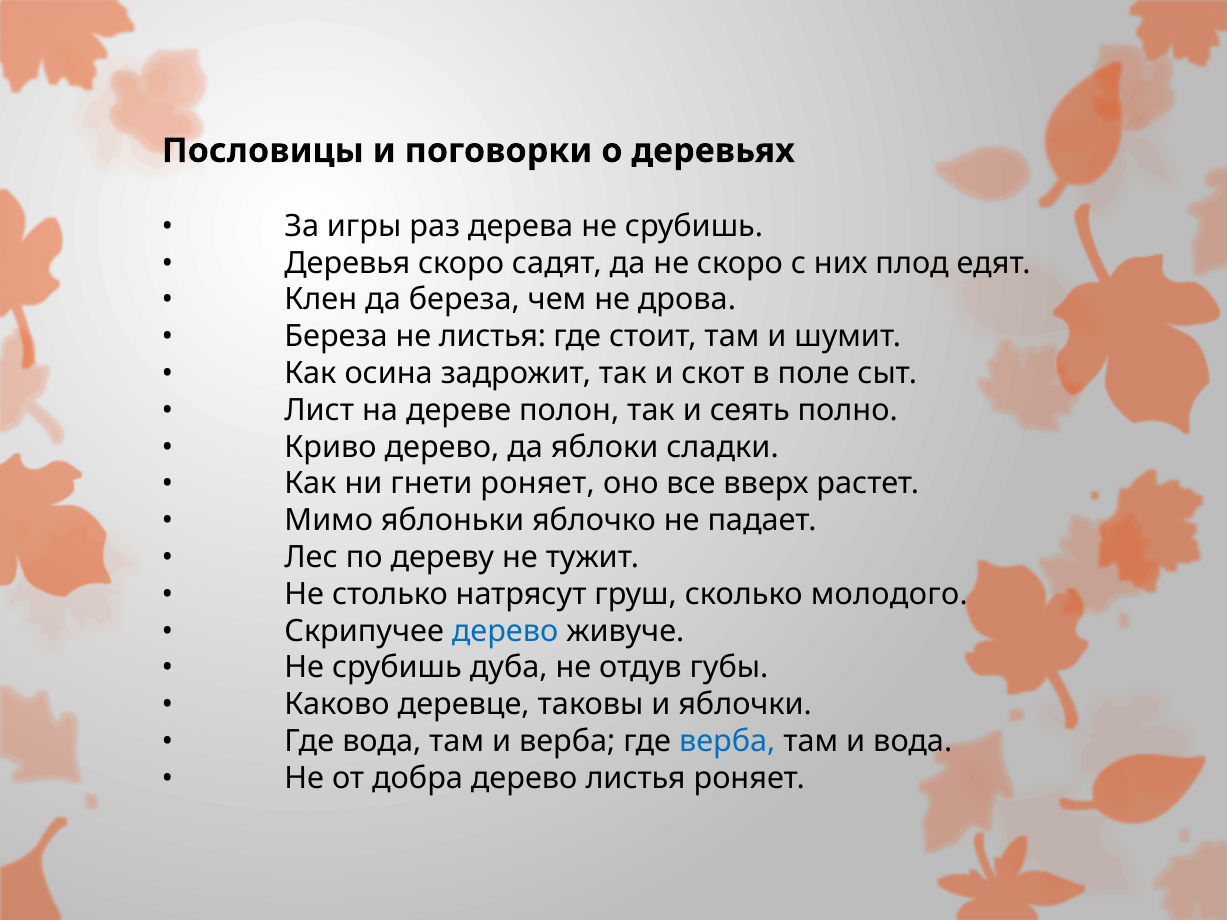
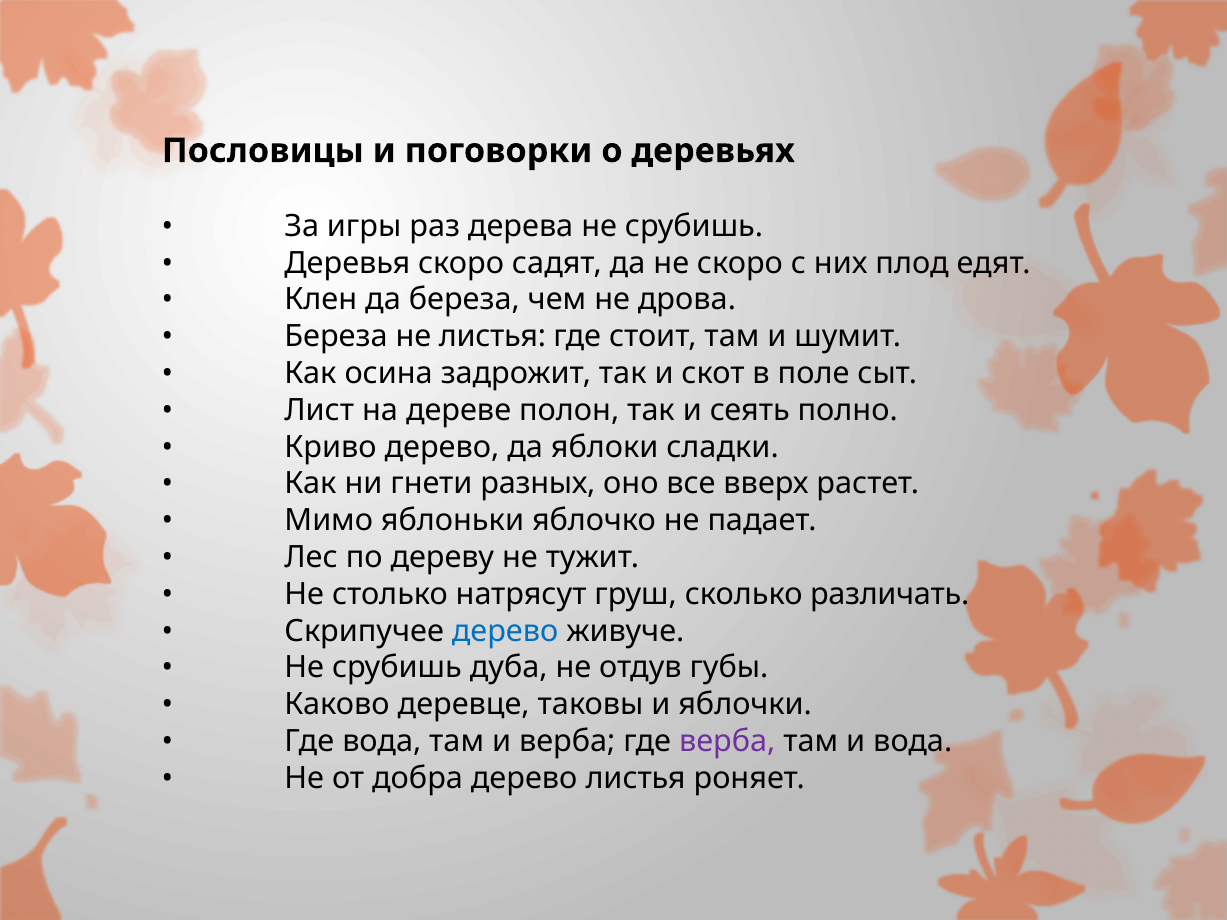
гнети роняет: роняет -> разных
молодого: молодого -> различать
верба at (727, 742) colour: blue -> purple
